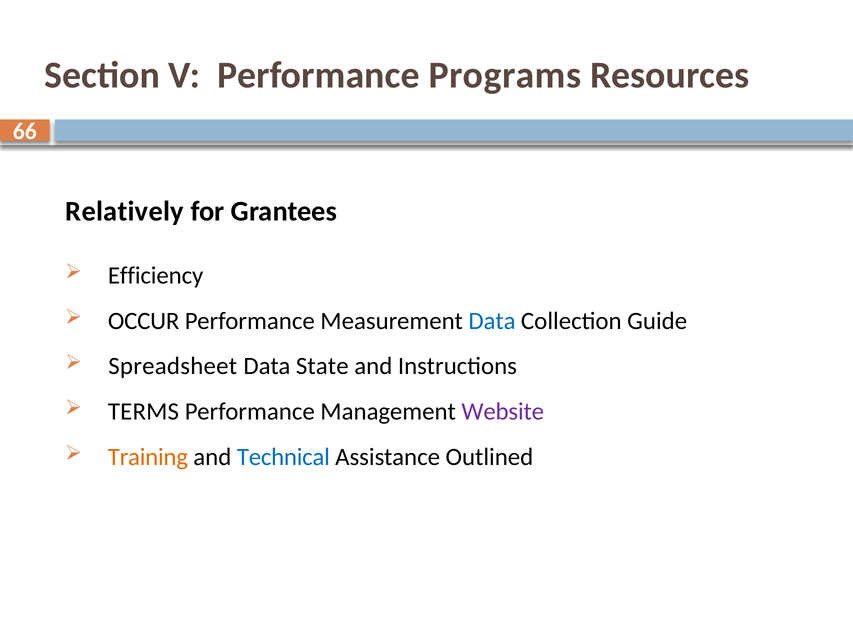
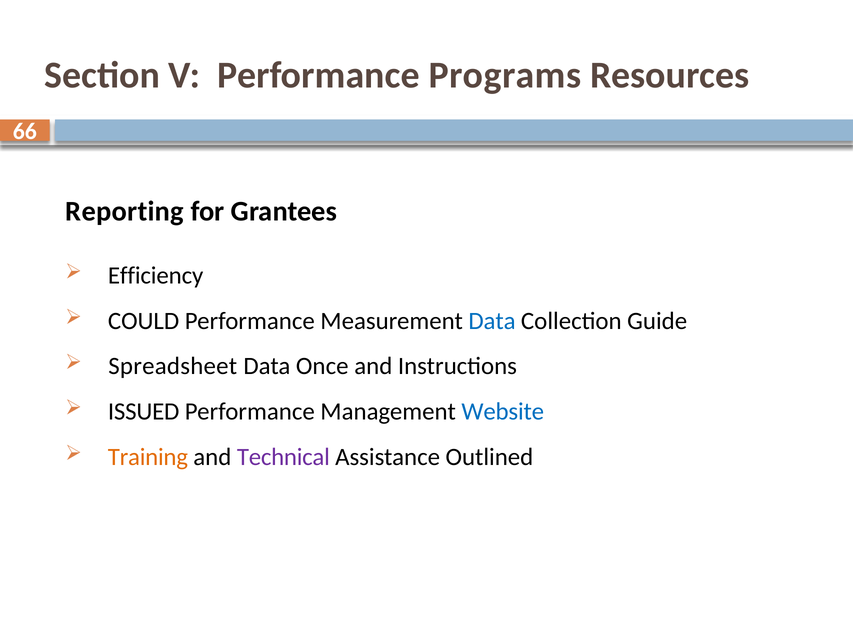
Relatively: Relatively -> Reporting
OCCUR: OCCUR -> COULD
State: State -> Once
TERMS: TERMS -> ISSUED
Website colour: purple -> blue
Technical colour: blue -> purple
